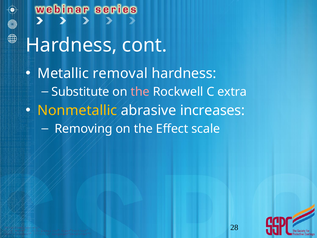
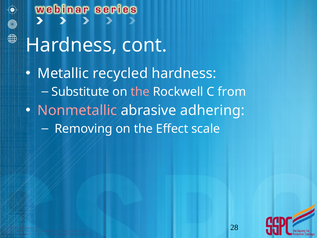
removal: removal -> recycled
extra: extra -> from
Nonmetallic colour: yellow -> pink
increases: increases -> adhering
